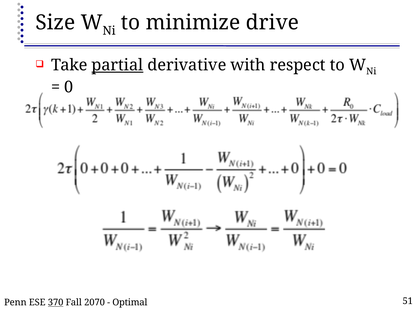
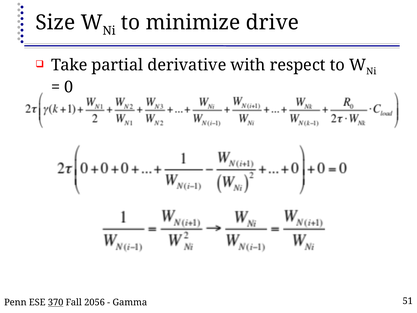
partial underline: present -> none
2070: 2070 -> 2056
Optimal: Optimal -> Gamma
